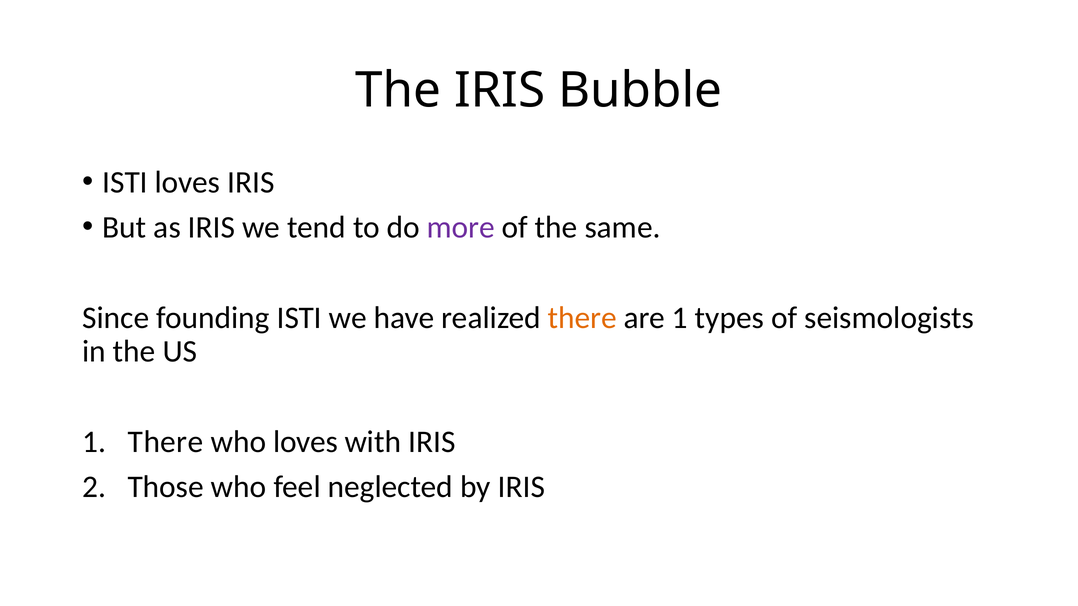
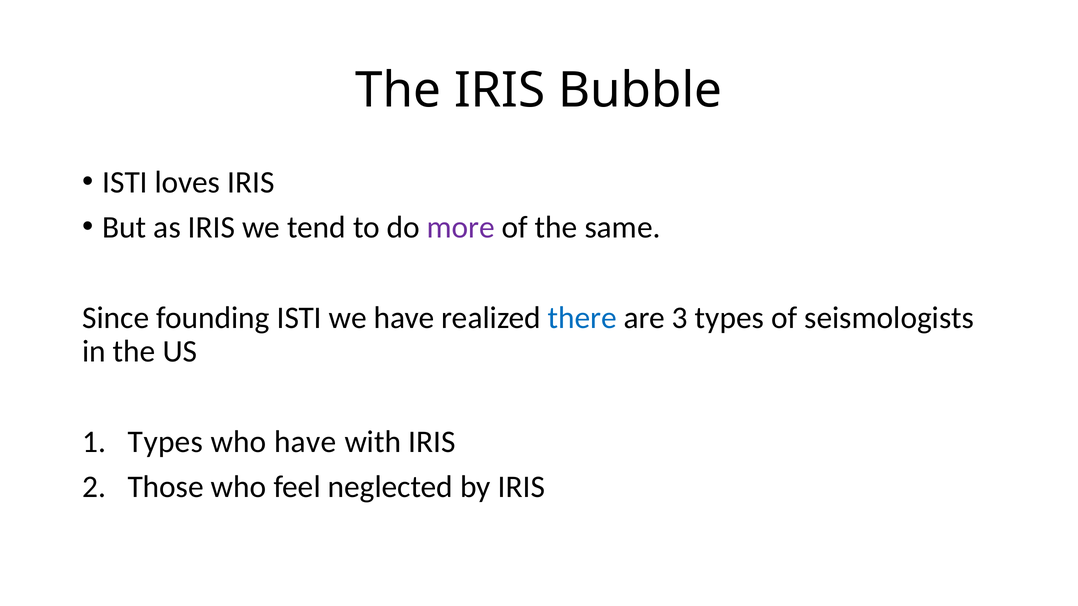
there at (582, 318) colour: orange -> blue
are 1: 1 -> 3
There at (166, 442): There -> Types
who loves: loves -> have
